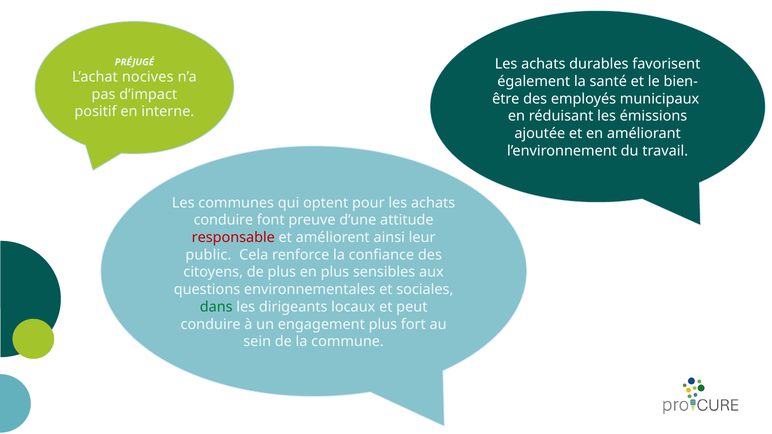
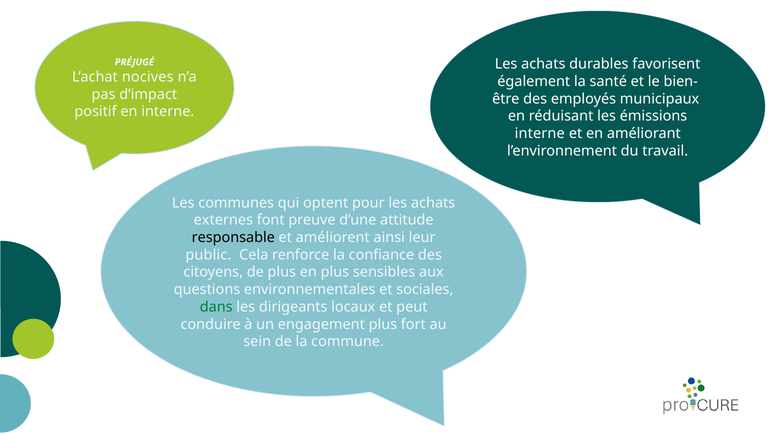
ajoutée at (540, 134): ajoutée -> interne
conduire at (223, 220): conduire -> externes
responsable colour: red -> black
